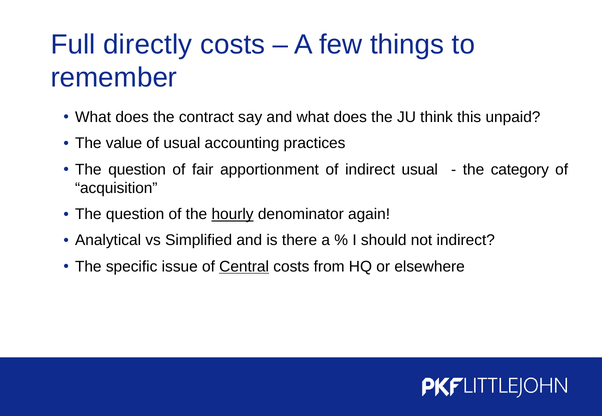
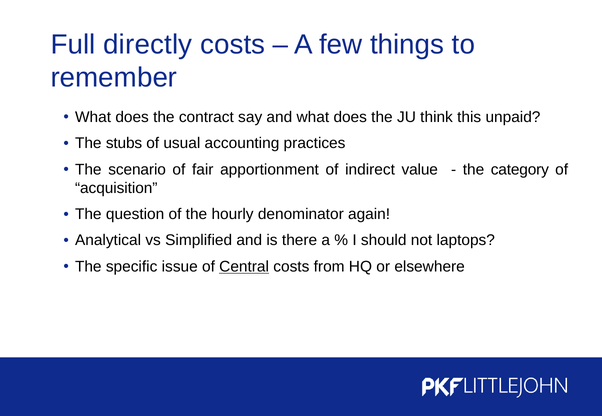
value: value -> stubs
question at (137, 170): question -> scenario
indirect usual: usual -> value
hourly underline: present -> none
not indirect: indirect -> laptops
